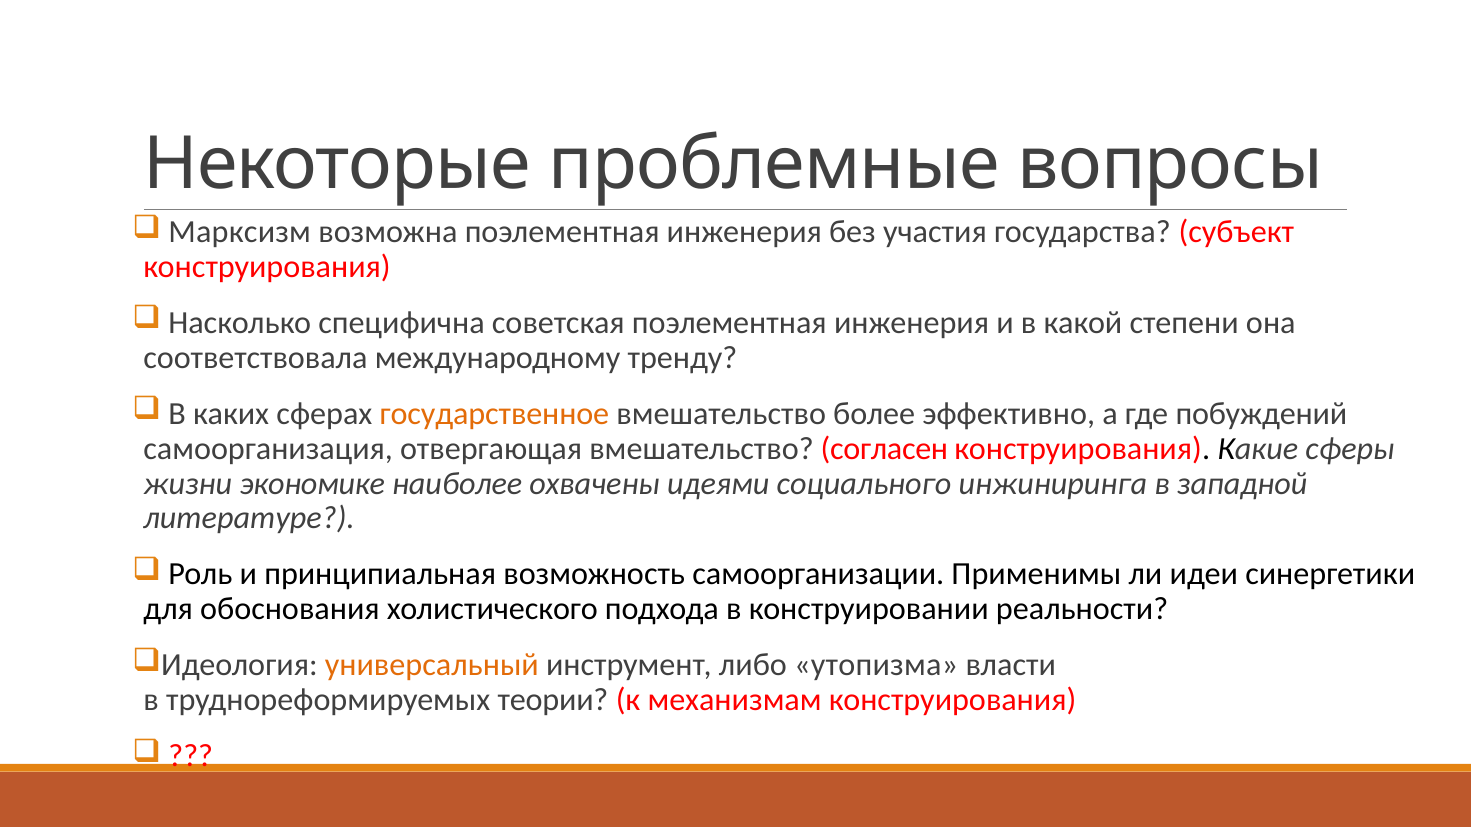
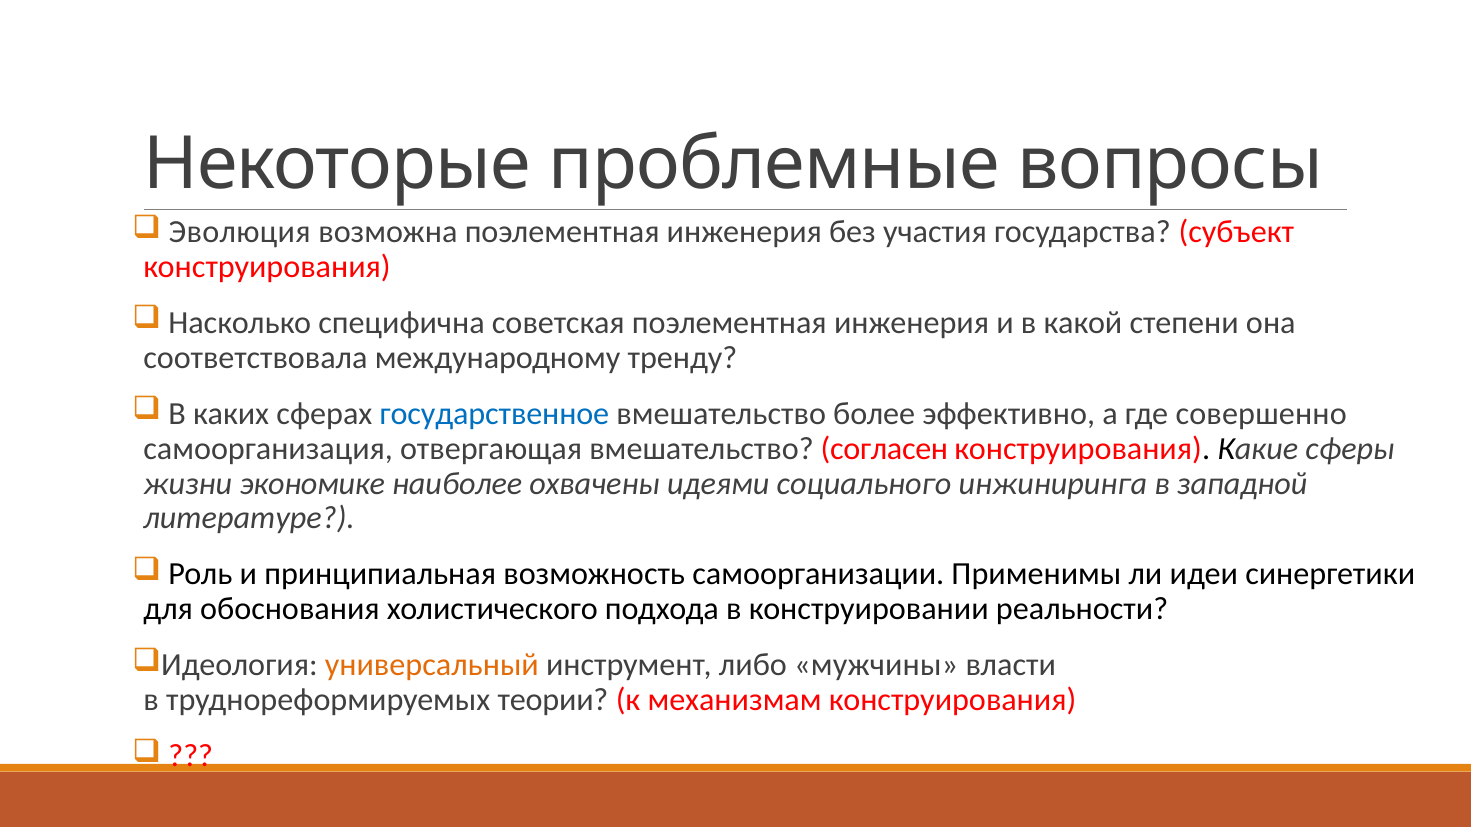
Марксизм: Марксизм -> Эволюция
государственное colour: orange -> blue
побуждений: побуждений -> совершенно
утопизма: утопизма -> мужчины
